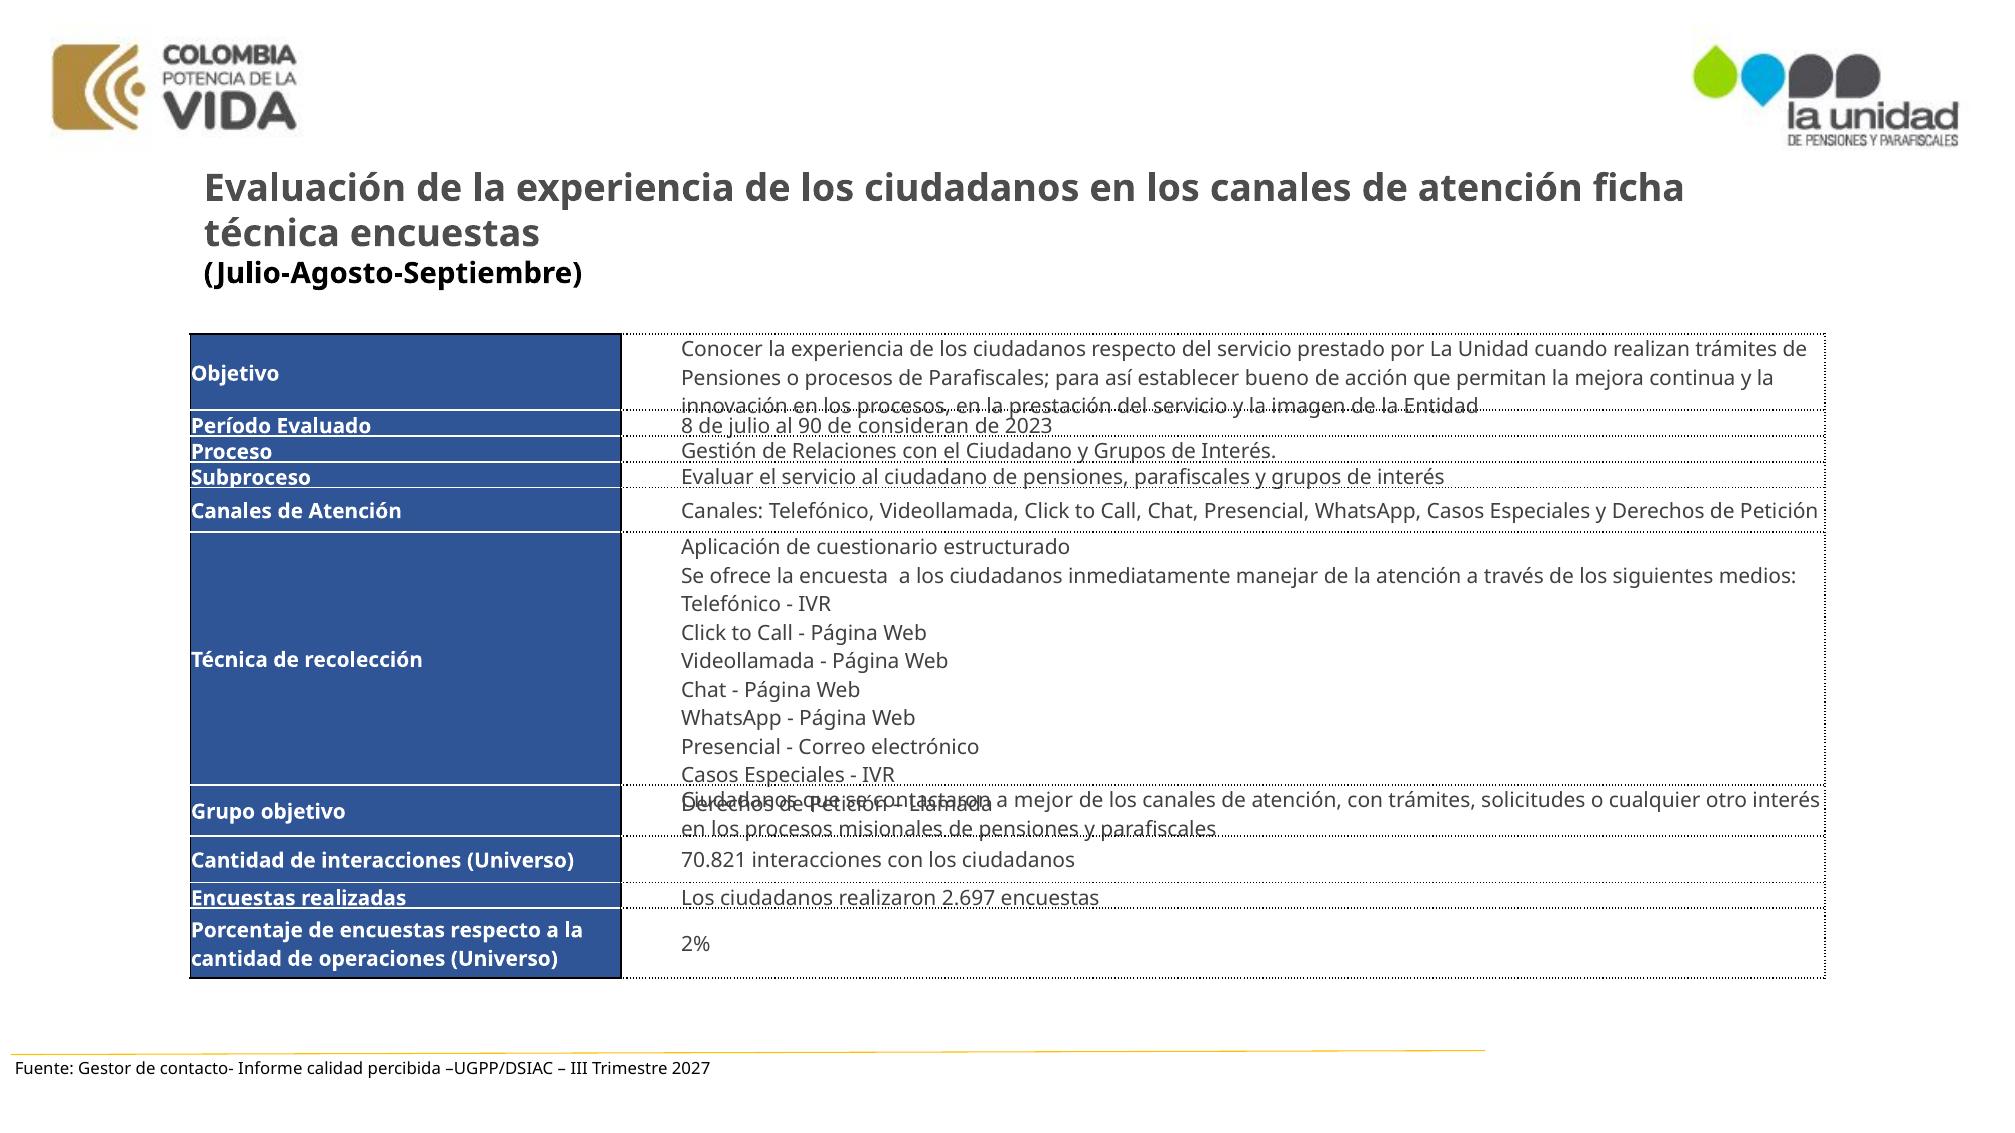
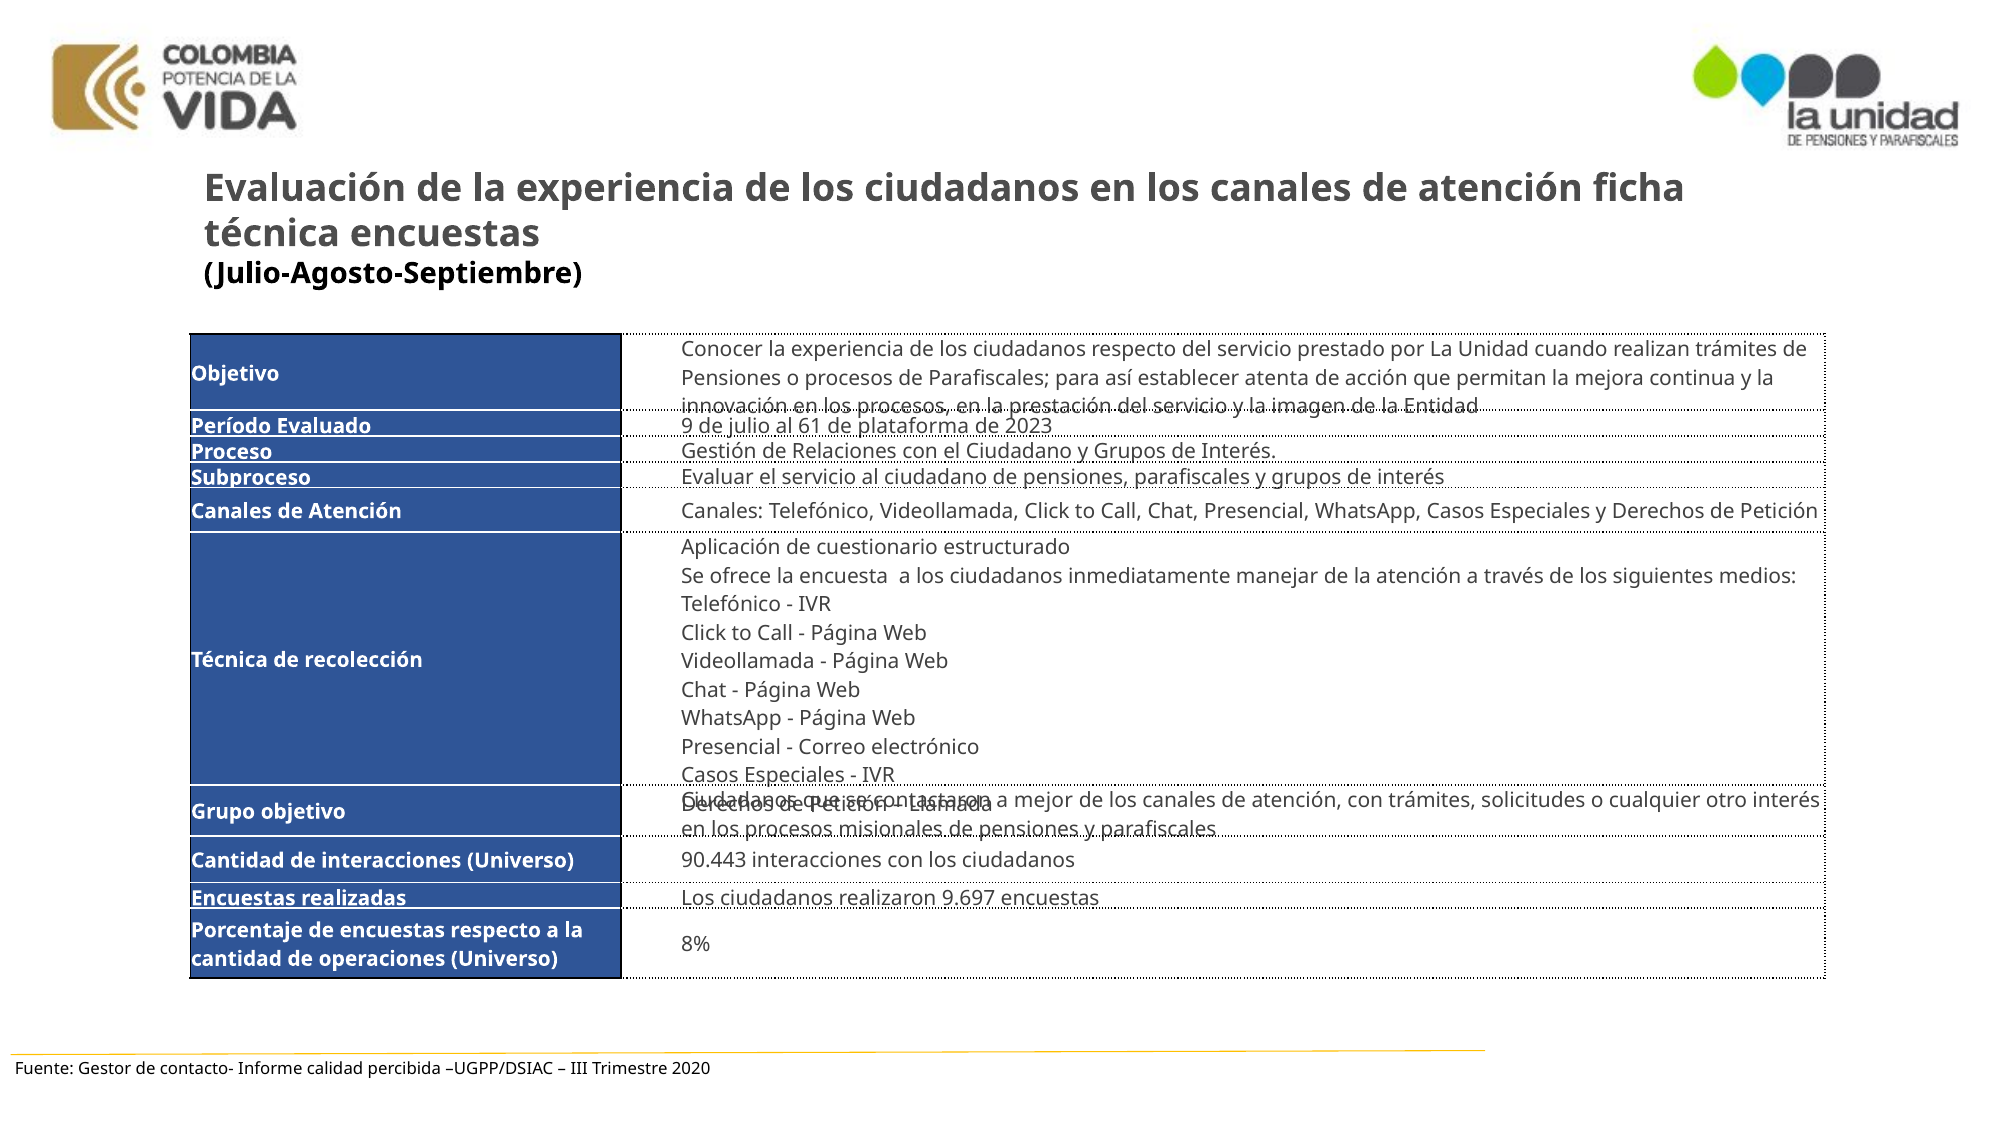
bueno: bueno -> atenta
8: 8 -> 9
90: 90 -> 61
consideran: consideran -> plataforma
70.821: 70.821 -> 90.443
2.697: 2.697 -> 9.697
2%: 2% -> 8%
2027: 2027 -> 2020
